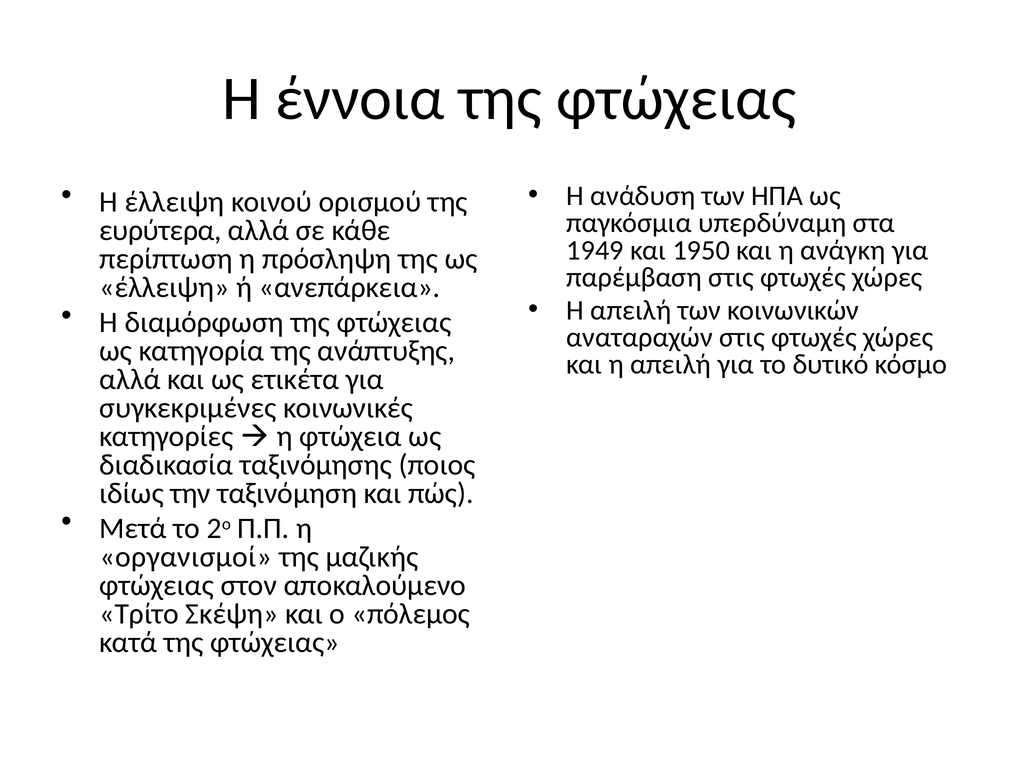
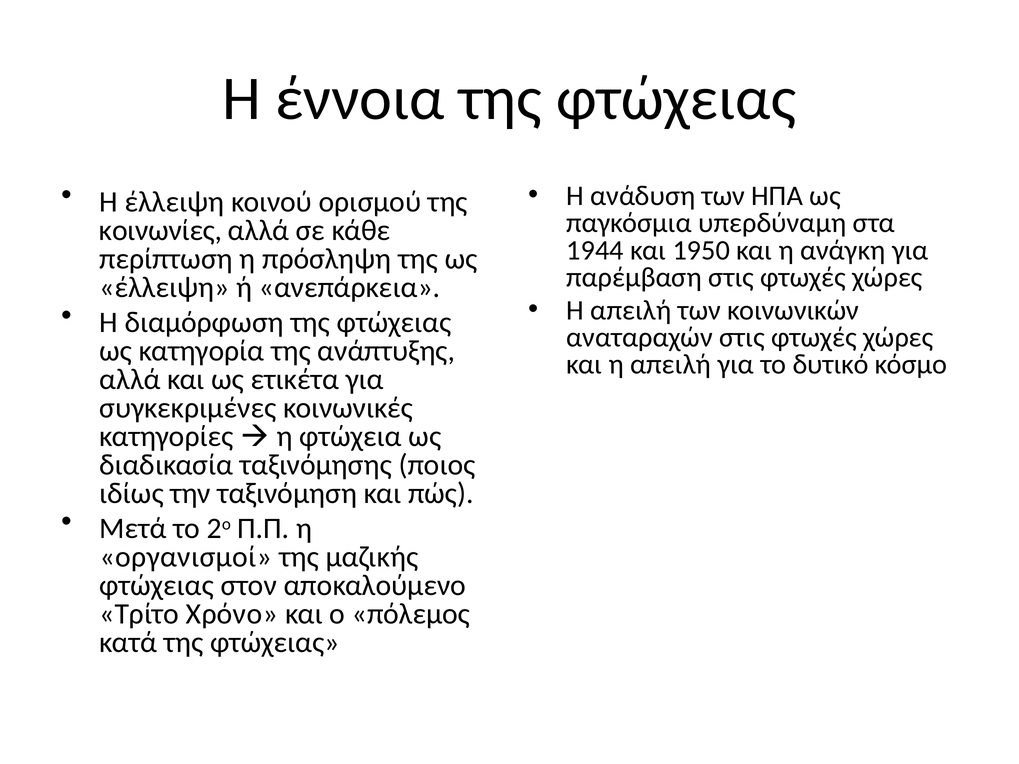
ευρύτερα: ευρύτερα -> κοινωνίες
1949: 1949 -> 1944
Σκέψη: Σκέψη -> Χρόνο
